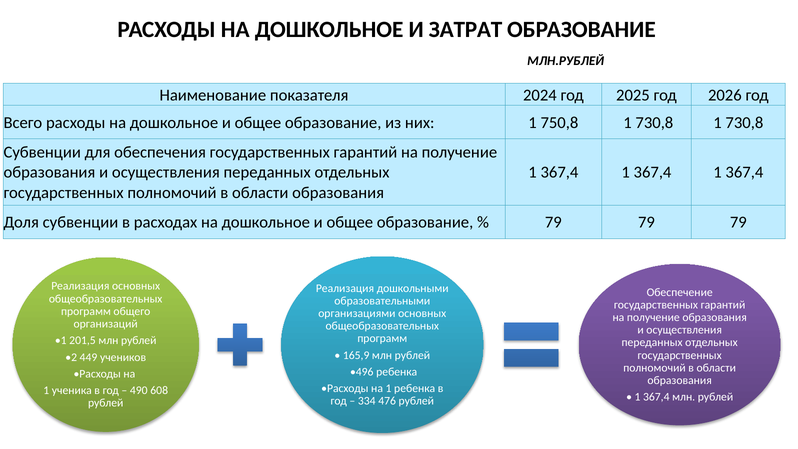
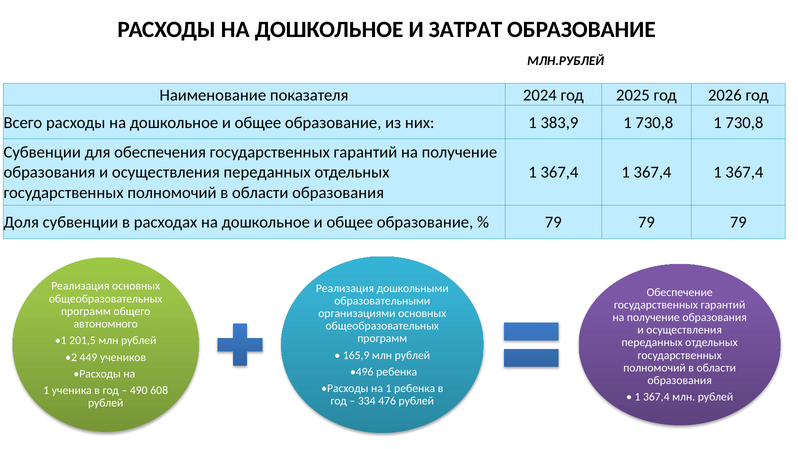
750,8: 750,8 -> 383,9
организаций: организаций -> автономного
